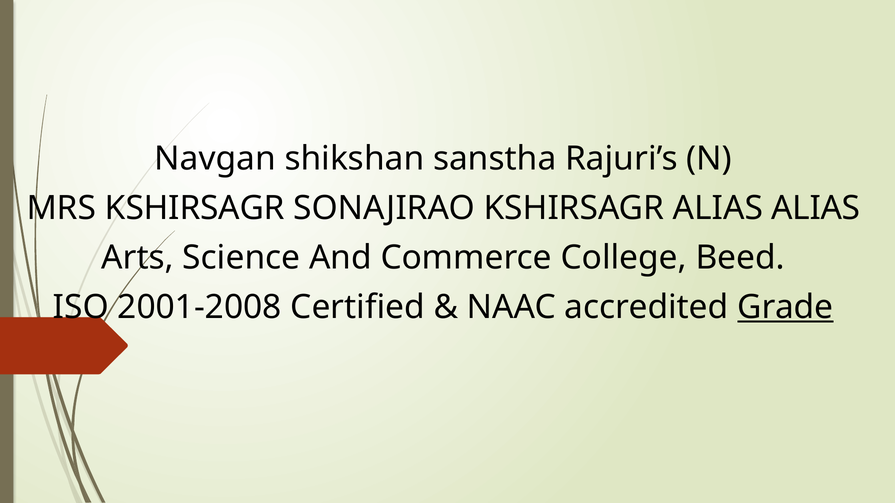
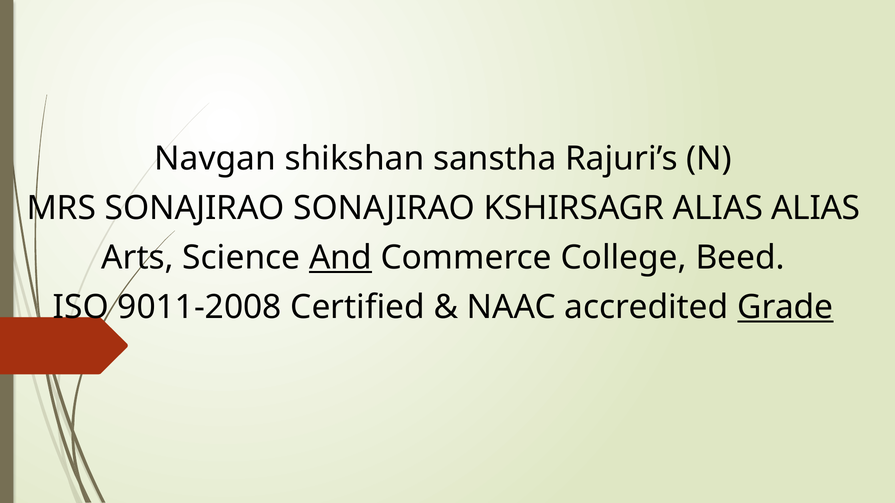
MRS KSHIRSAGR: KSHIRSAGR -> SONAJIRAO
And underline: none -> present
2001-2008: 2001-2008 -> 9011-2008
